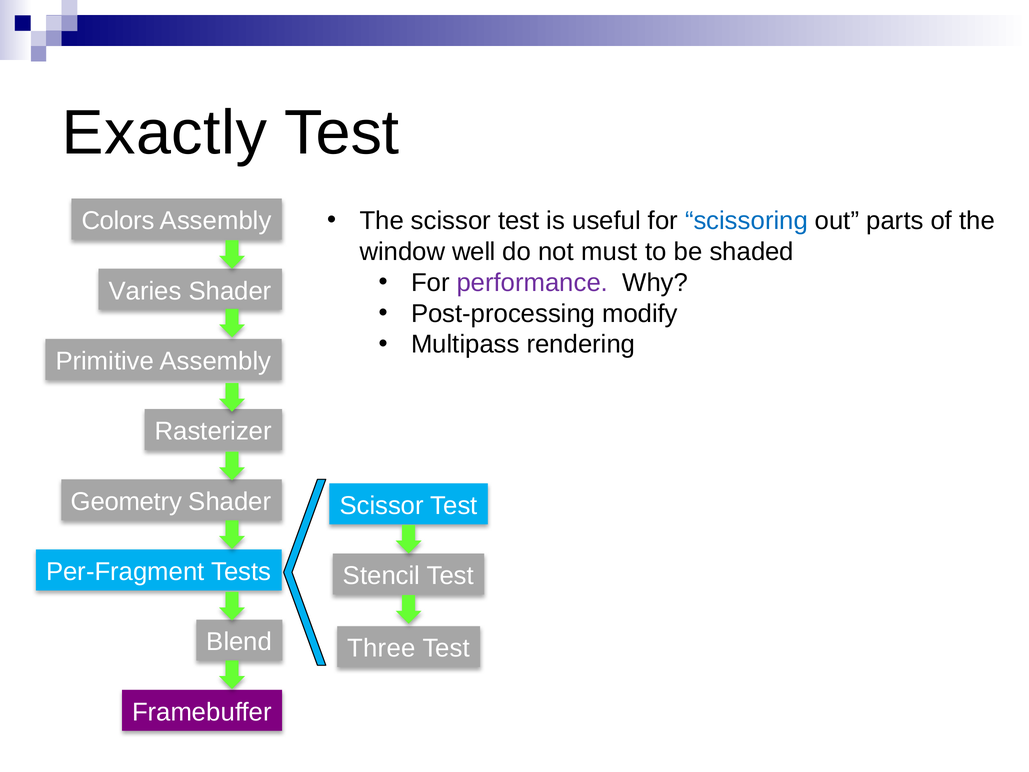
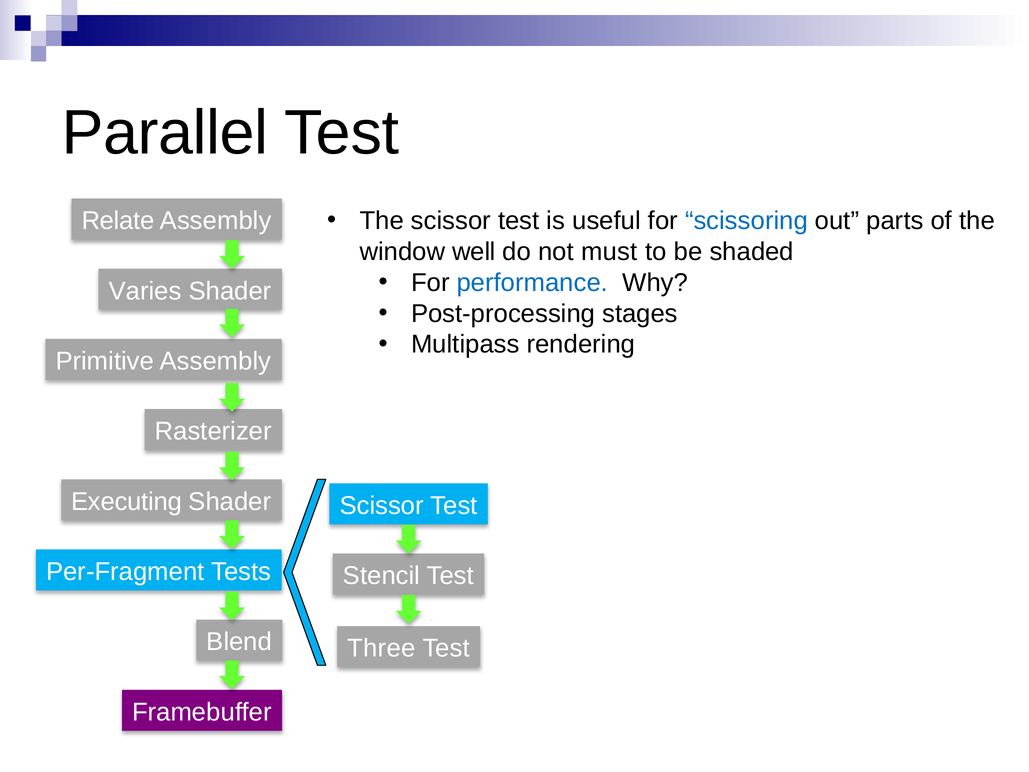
Exactly: Exactly -> Parallel
Colors: Colors -> Relate
performance colour: purple -> blue
modify: modify -> stages
Geometry: Geometry -> Executing
